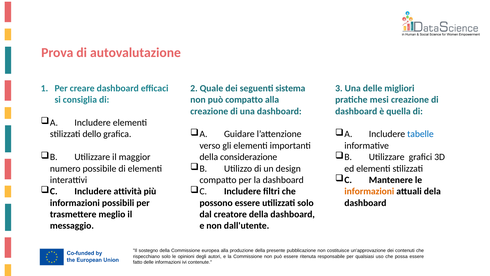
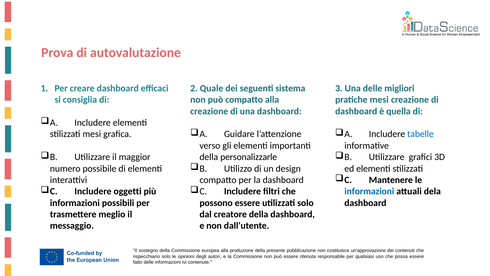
stilizzati dello: dello -> mesi
considerazione: considerazione -> personalizzarle
attività: attività -> oggetti
informazioni at (369, 191) colour: orange -> blue
